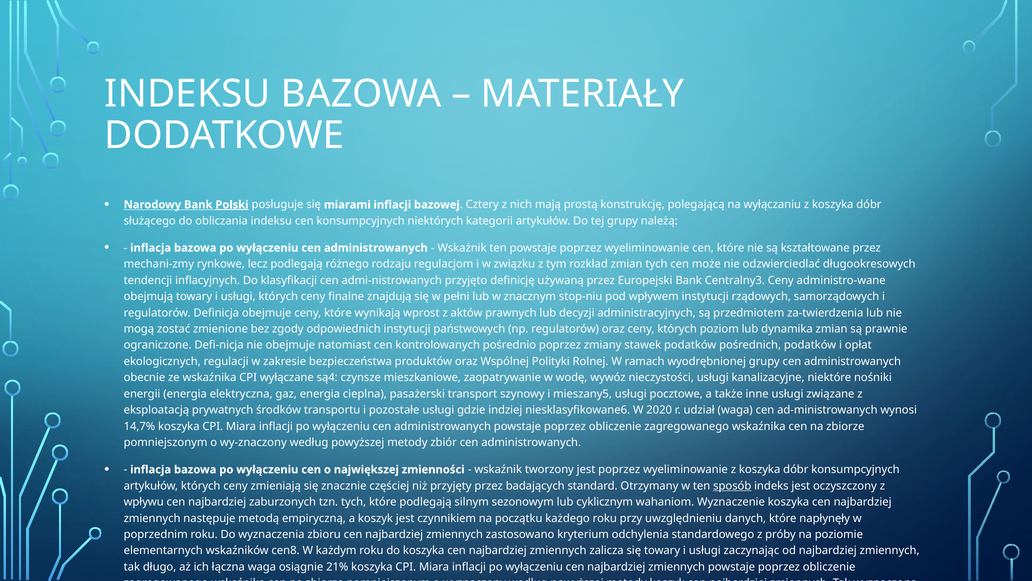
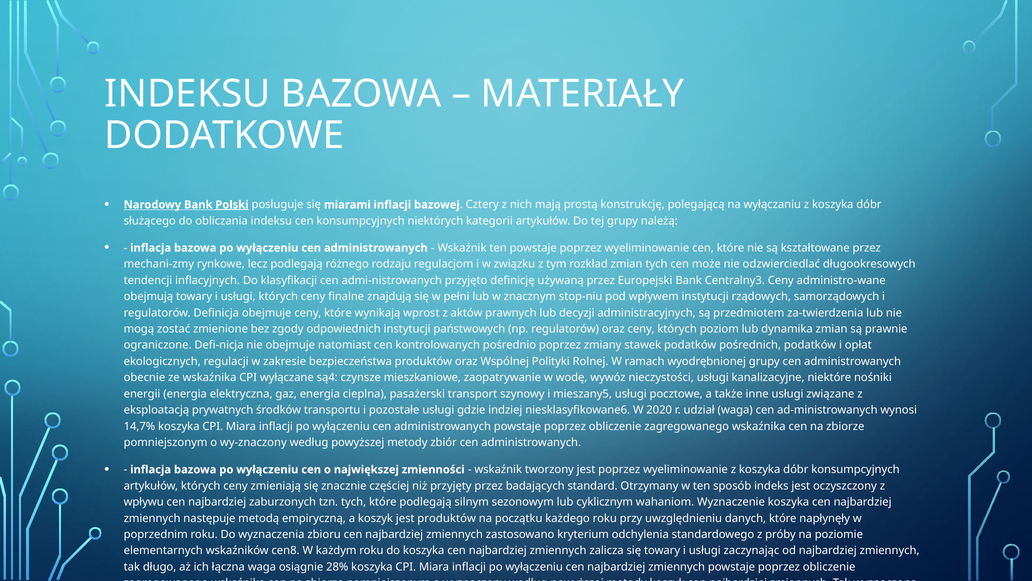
sposób underline: present -> none
jest czynnikiem: czynnikiem -> produktów
21%: 21% -> 28%
